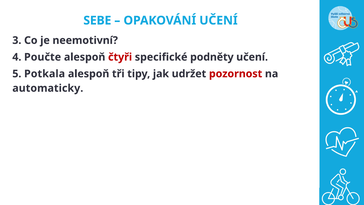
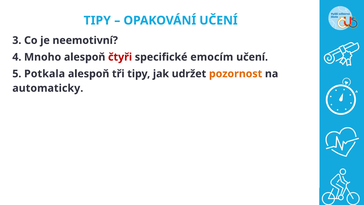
SEBE at (97, 20): SEBE -> TIPY
Poučte: Poučte -> Mnoho
podněty: podněty -> emocím
pozornost colour: red -> orange
